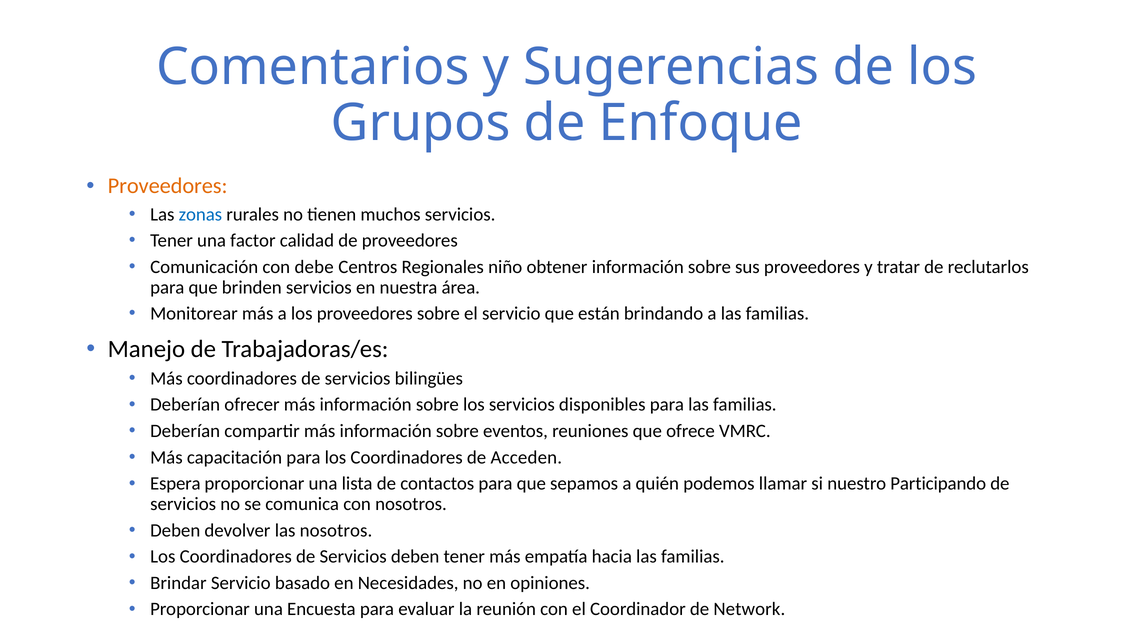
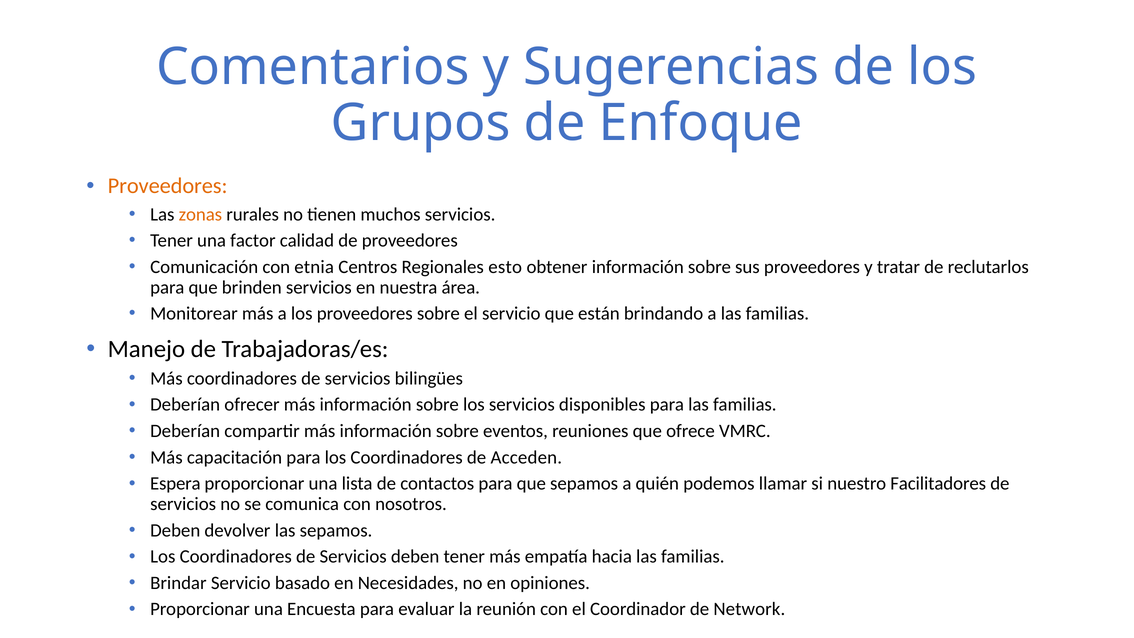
zonas colour: blue -> orange
debe: debe -> etnia
niño: niño -> esto
Participando: Participando -> Facilitadores
las nosotros: nosotros -> sepamos
